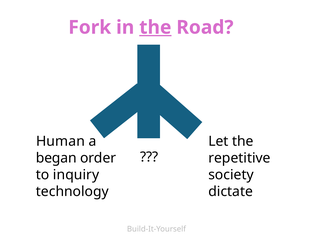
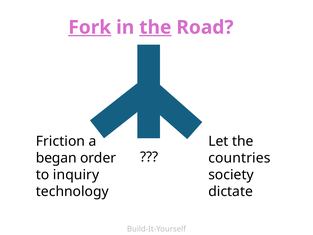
Fork underline: none -> present
Human: Human -> Friction
repetitive: repetitive -> countries
